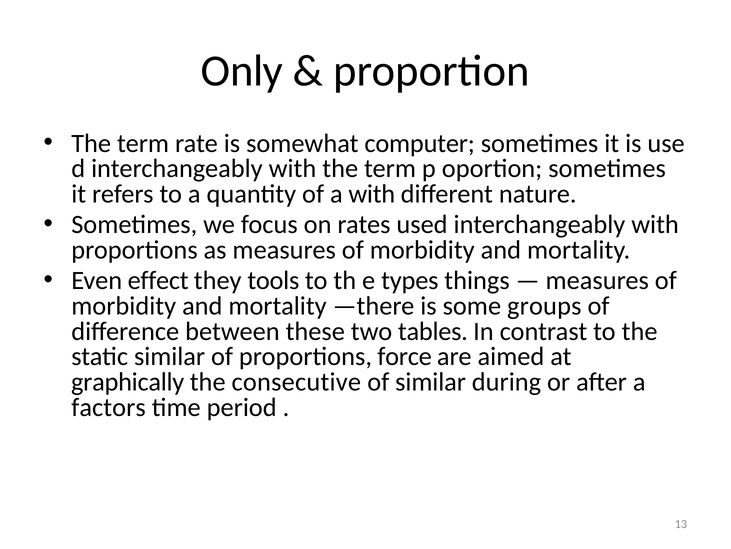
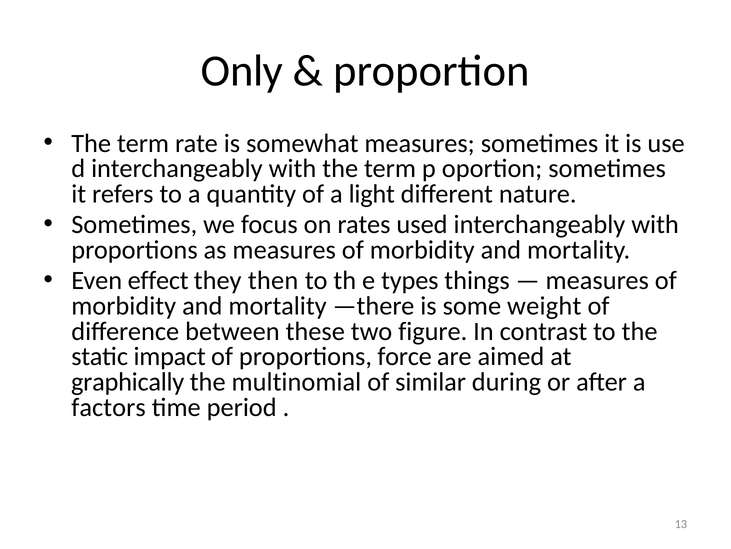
somewhat computer: computer -> measures
a with: with -> light
tools: tools -> then
groups: groups -> weight
tables: tables -> figure
static similar: similar -> impact
consecutive: consecutive -> multinomial
